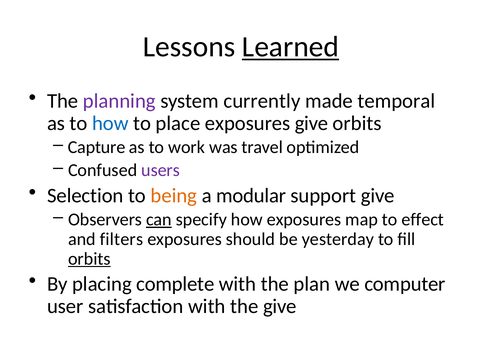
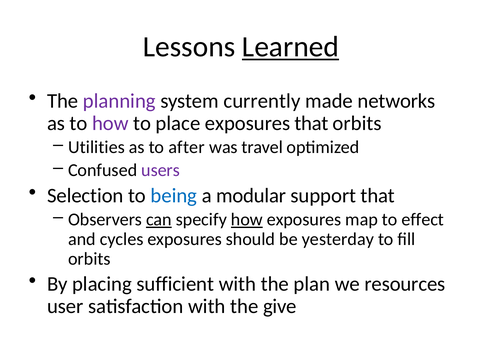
temporal: temporal -> networks
how at (110, 123) colour: blue -> purple
exposures give: give -> that
Capture: Capture -> Utilities
work: work -> after
being colour: orange -> blue
support give: give -> that
how at (247, 219) underline: none -> present
filters: filters -> cycles
orbits at (89, 258) underline: present -> none
complete: complete -> sufficient
computer: computer -> resources
